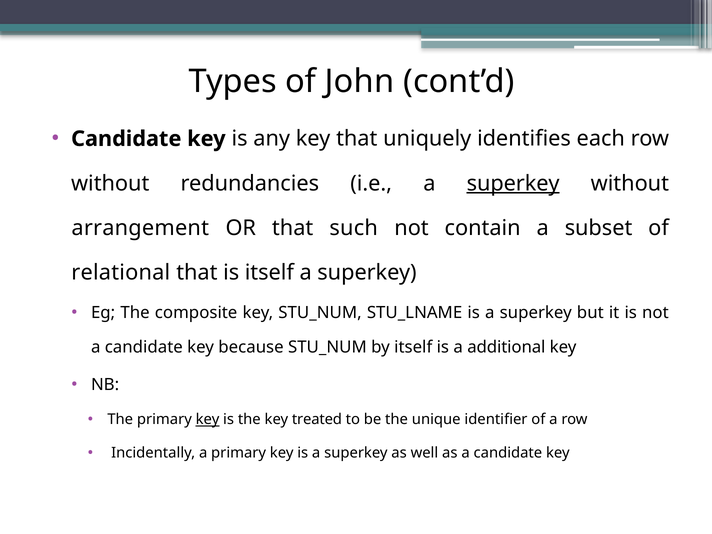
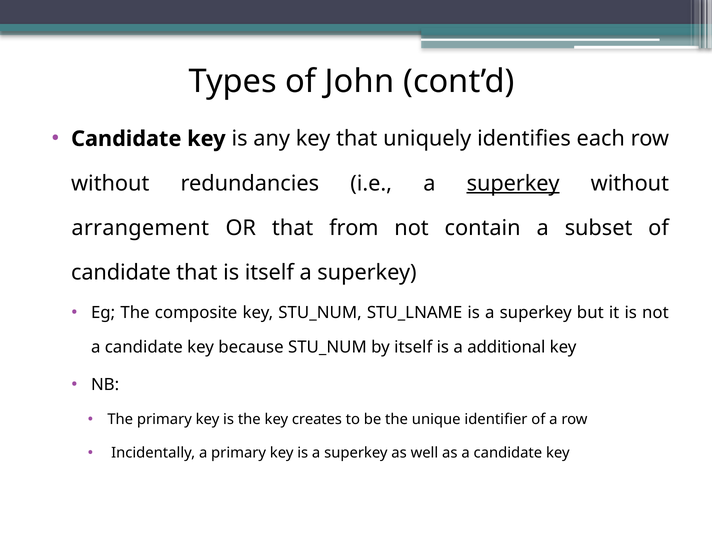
such: such -> from
relational at (121, 272): relational -> candidate
key at (208, 420) underline: present -> none
treated: treated -> creates
